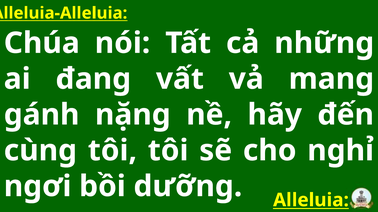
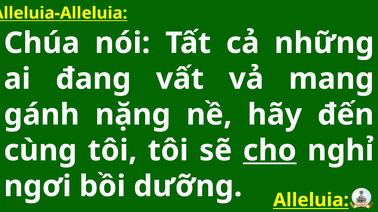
cho underline: none -> present
